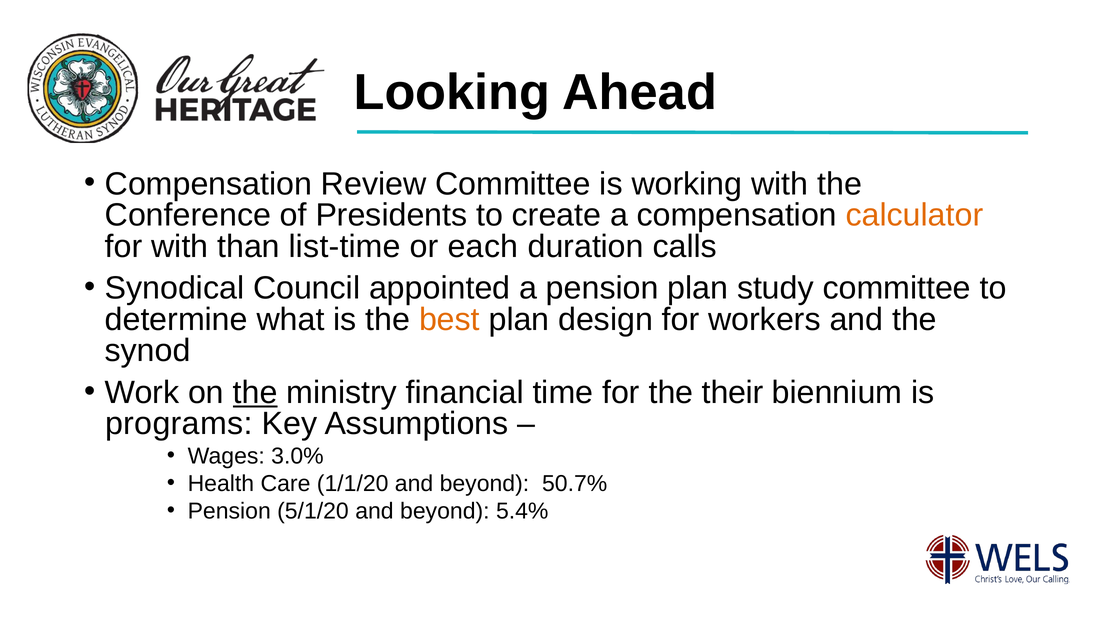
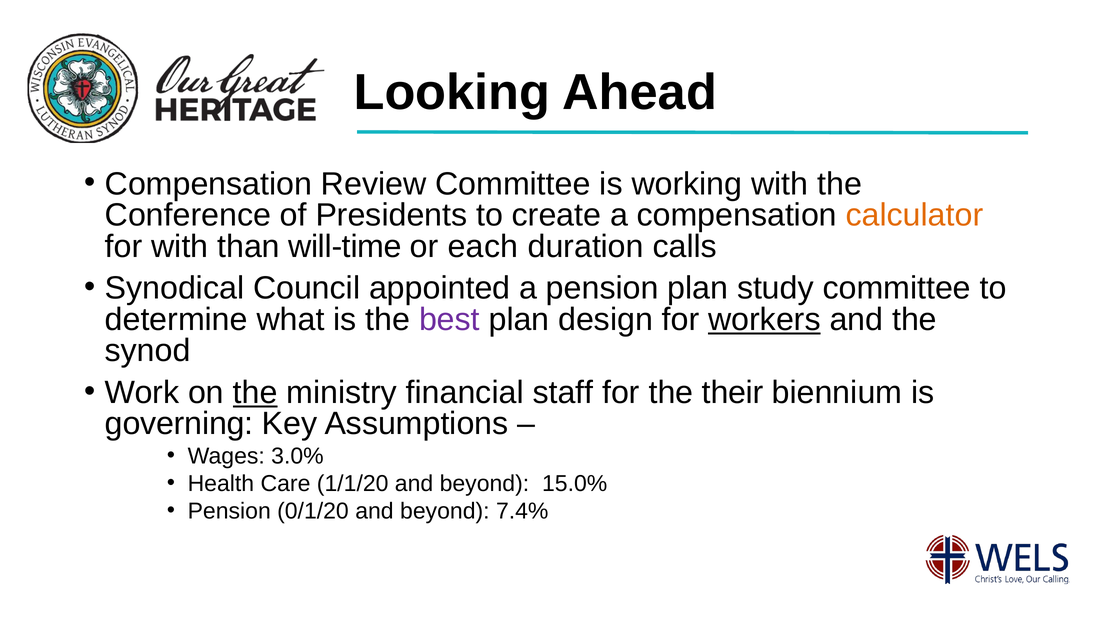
list-time: list-time -> will-time
best colour: orange -> purple
workers underline: none -> present
time: time -> staff
programs: programs -> governing
50.7%: 50.7% -> 15.0%
5/1/20: 5/1/20 -> 0/1/20
5.4%: 5.4% -> 7.4%
